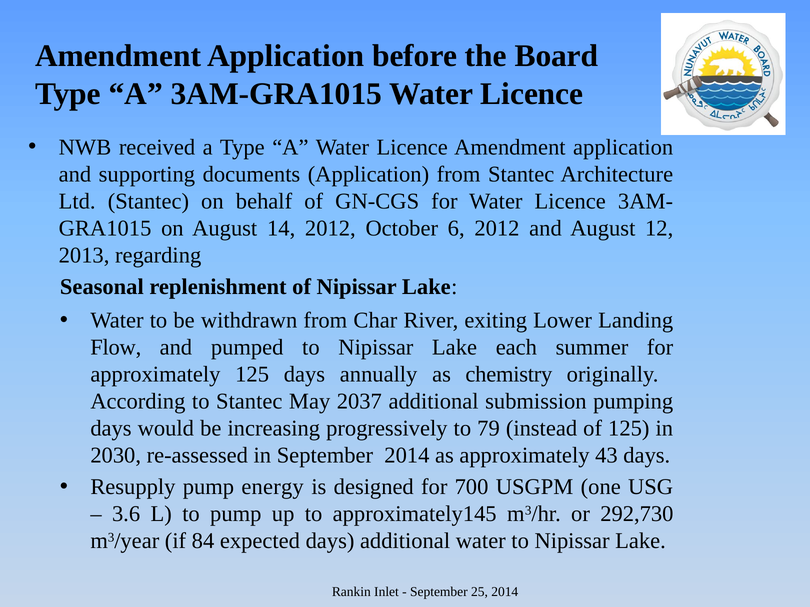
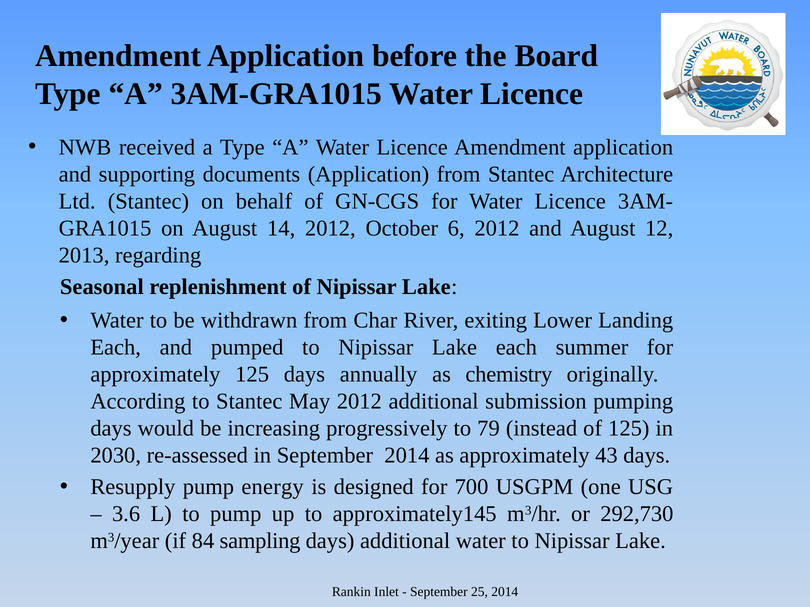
Flow at (116, 348): Flow -> Each
May 2037: 2037 -> 2012
expected: expected -> sampling
